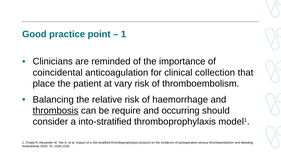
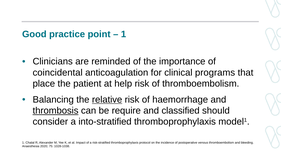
collection: collection -> programs
vary: vary -> help
relative underline: none -> present
occurring: occurring -> classified
